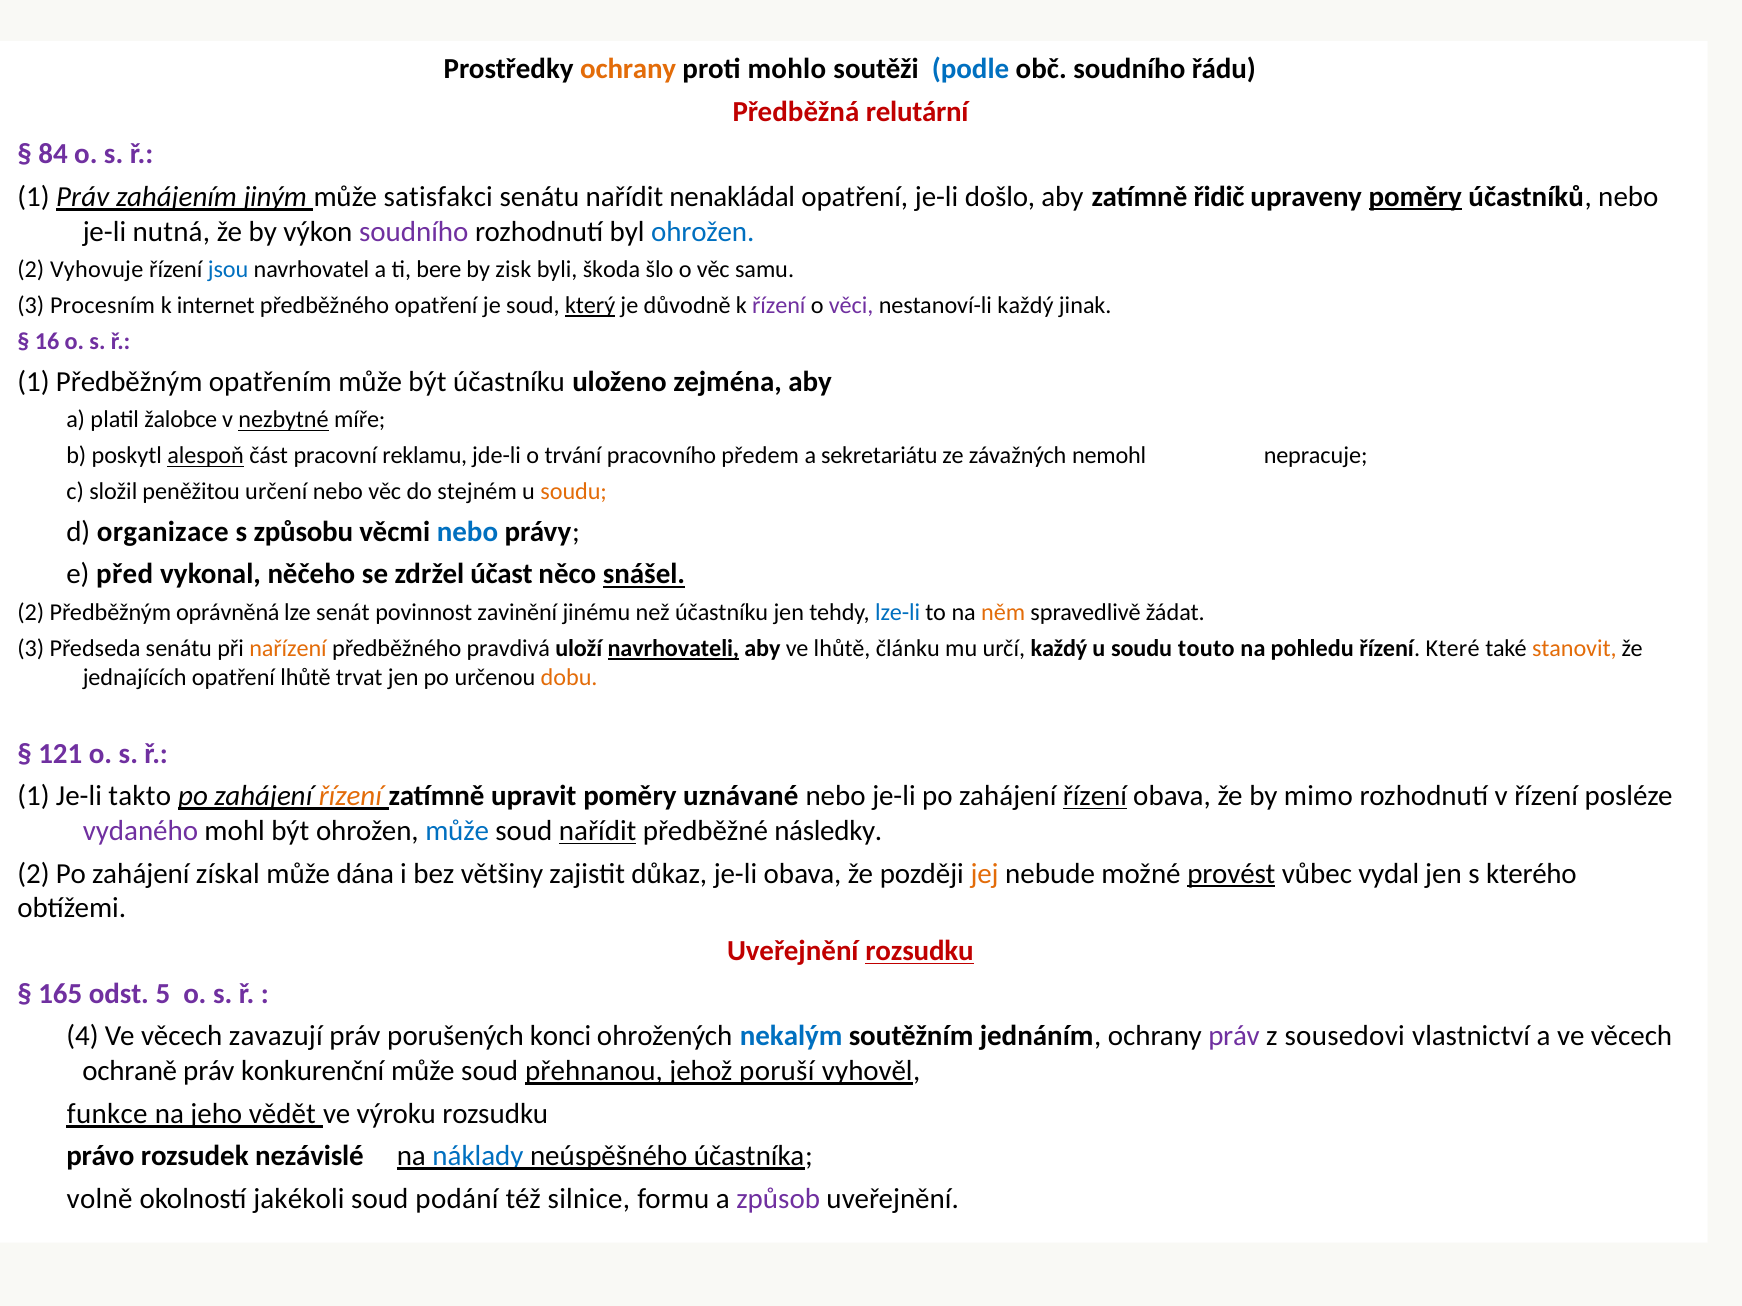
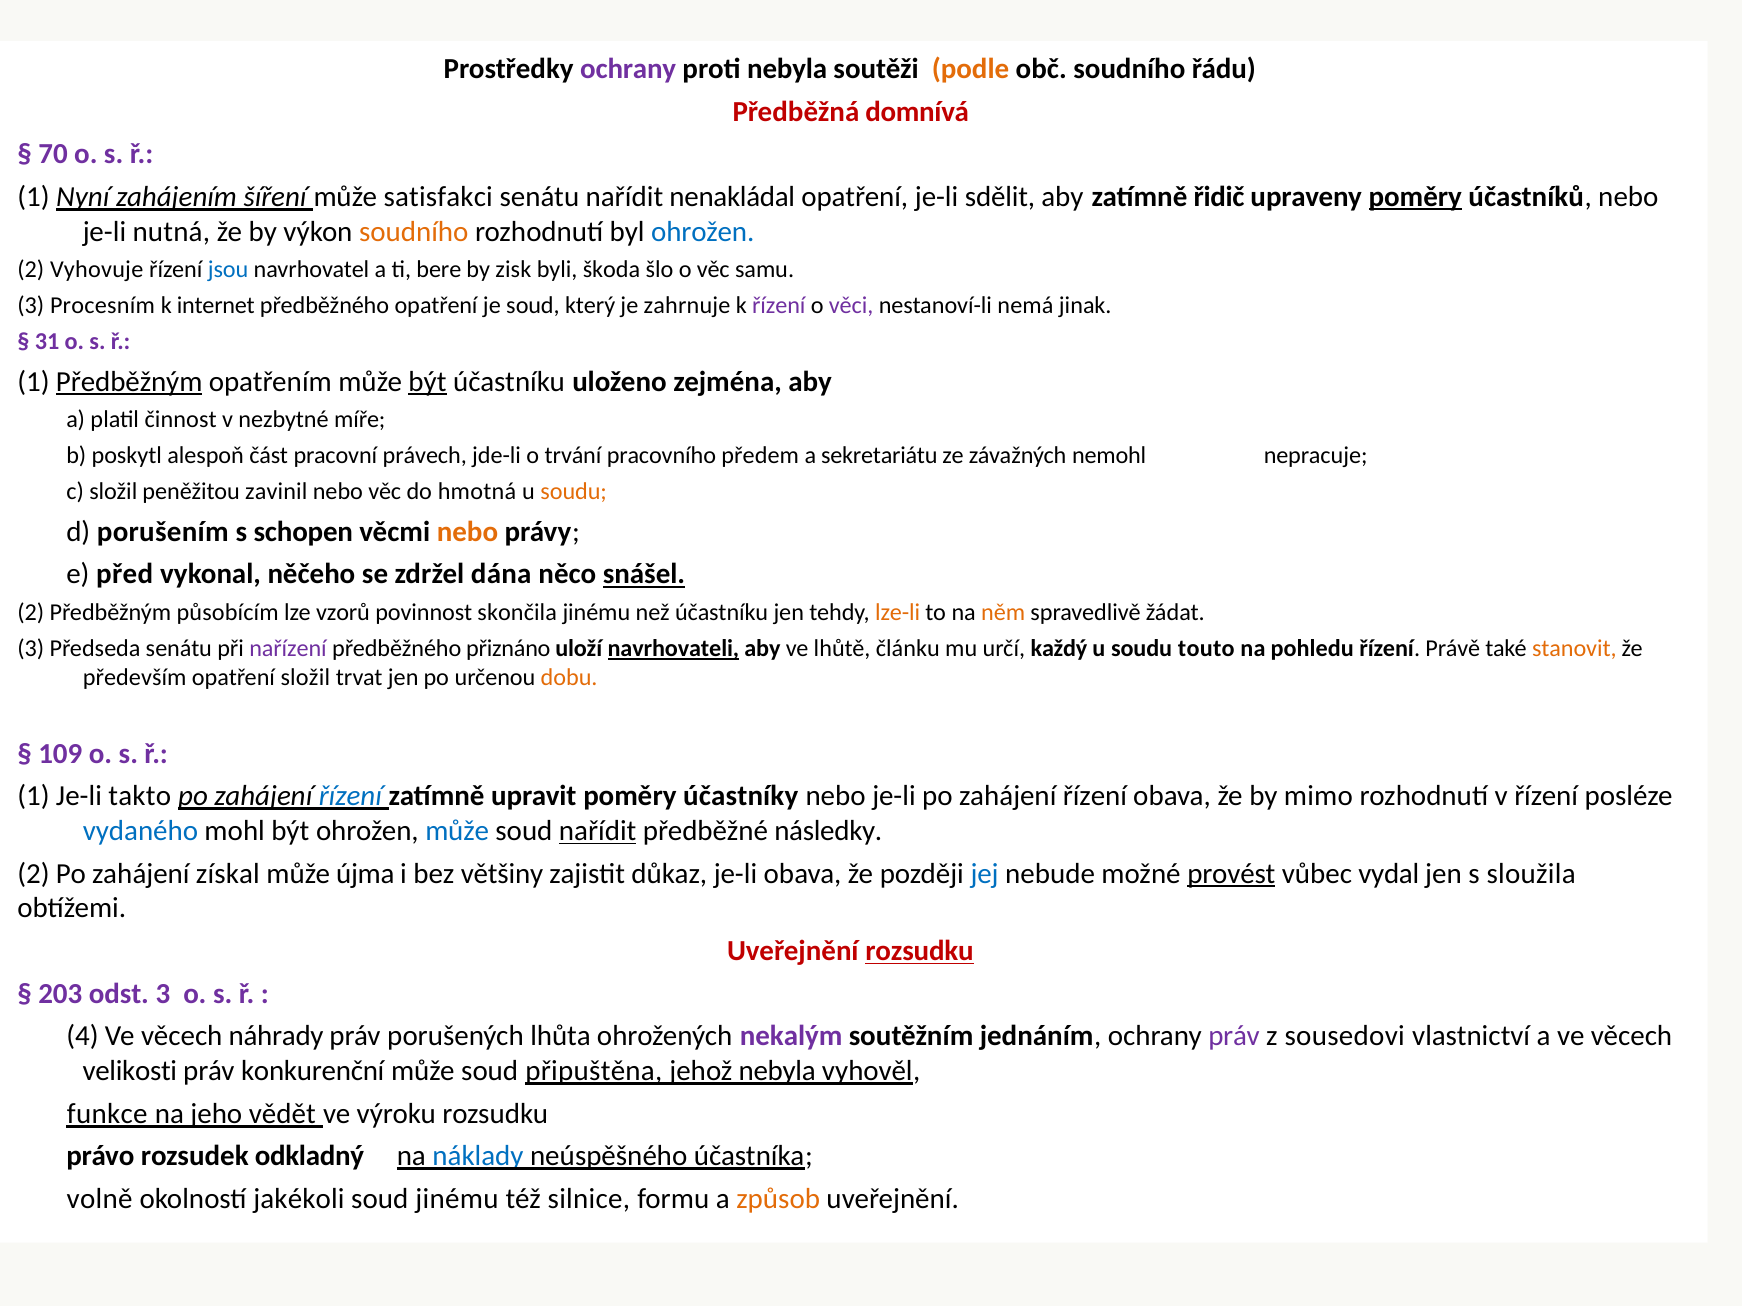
ochrany at (628, 69) colour: orange -> purple
proti mohlo: mohlo -> nebyla
podle colour: blue -> orange
relutární: relutární -> domnívá
84: 84 -> 70
1 Práv: Práv -> Nyní
jiným: jiným -> šíření
došlo: došlo -> sdělit
soudního at (414, 232) colour: purple -> orange
který underline: present -> none
důvodně: důvodně -> zahrnuje
nestanoví-li každý: každý -> nemá
16: 16 -> 31
Předběžným at (129, 382) underline: none -> present
být at (427, 382) underline: none -> present
žalobce: žalobce -> činnost
nezbytné underline: present -> none
alespoň underline: present -> none
reklamu: reklamu -> právech
určení: určení -> zavinil
stejném: stejném -> hmotná
organizace: organizace -> porušením
způsobu: způsobu -> schopen
nebo at (467, 532) colour: blue -> orange
účast: účast -> dána
oprávněná: oprávněná -> působícím
senát: senát -> vzorů
zavinění: zavinění -> skončila
lze-li colour: blue -> orange
nařízení colour: orange -> purple
pravdivá: pravdivá -> přiznáno
Které: Které -> Právě
jednajících: jednajících -> především
opatření lhůtě: lhůtě -> složil
121: 121 -> 109
řízení at (350, 796) colour: orange -> blue
uznávané: uznávané -> účastníky
řízení at (1095, 796) underline: present -> none
vydaného colour: purple -> blue
dána: dána -> újma
jej colour: orange -> blue
kterého: kterého -> sloužila
165: 165 -> 203
odst 5: 5 -> 3
zavazují: zavazují -> náhrady
konci: konci -> lhůta
nekalým colour: blue -> purple
ochraně: ochraně -> velikosti
přehnanou: přehnanou -> připuštěna
jehož poruší: poruší -> nebyla
nezávislé: nezávislé -> odkladný
soud podání: podání -> jinému
způsob colour: purple -> orange
